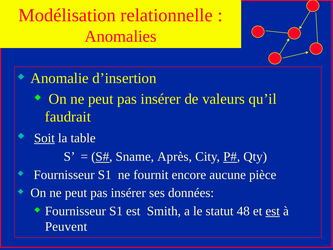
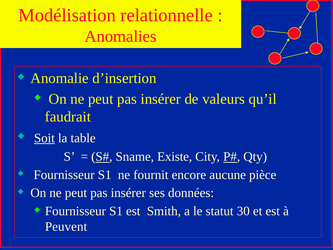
Après: Après -> Existe
48: 48 -> 30
est at (273, 211) underline: present -> none
